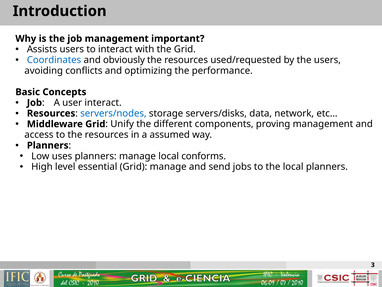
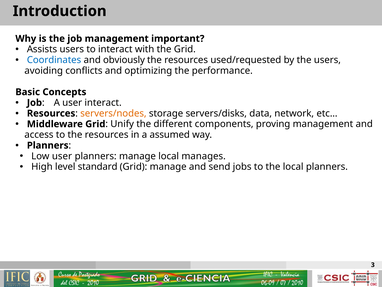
servers/nodes colour: blue -> orange
Low uses: uses -> user
conforms: conforms -> manages
essential: essential -> standard
